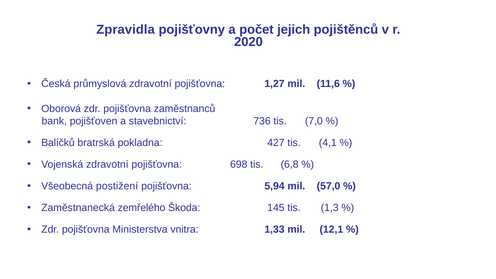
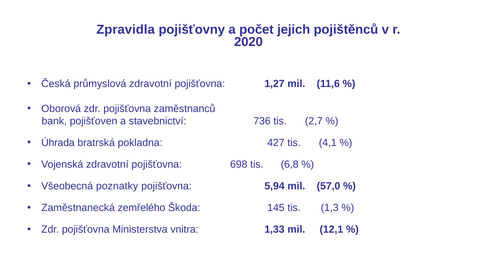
7,0: 7,0 -> 2,7
Balíčků: Balíčků -> Úhrada
postižení: postižení -> poznatky
